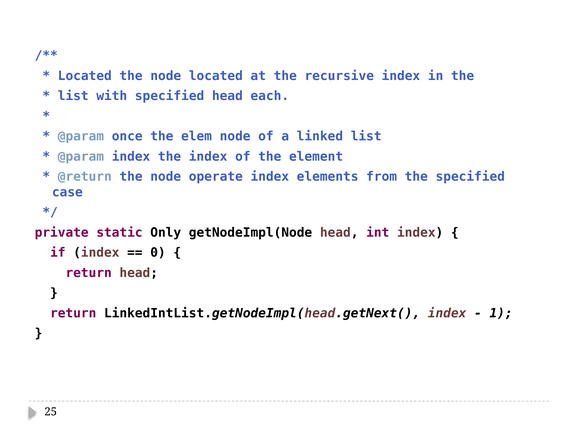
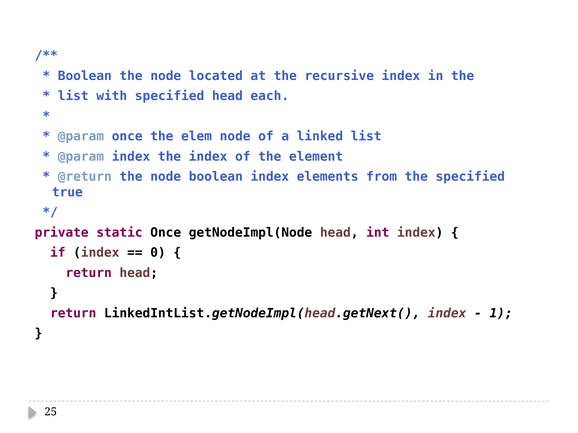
Located at (85, 76): Located -> Boolean
node operate: operate -> boolean
case: case -> true
static Only: Only -> Once
